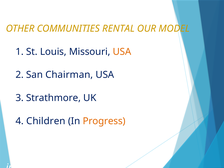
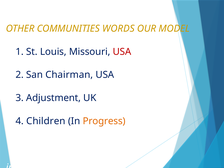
RENTAL: RENTAL -> WORDS
USA at (122, 52) colour: orange -> red
Strathmore: Strathmore -> Adjustment
